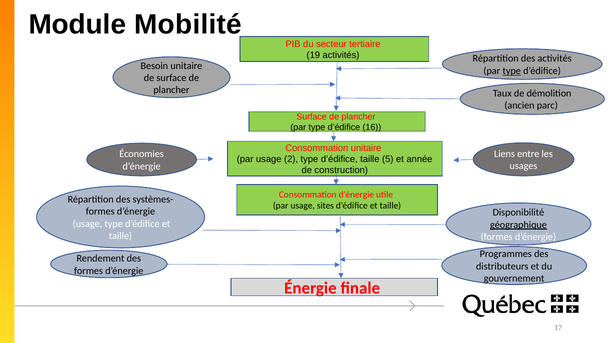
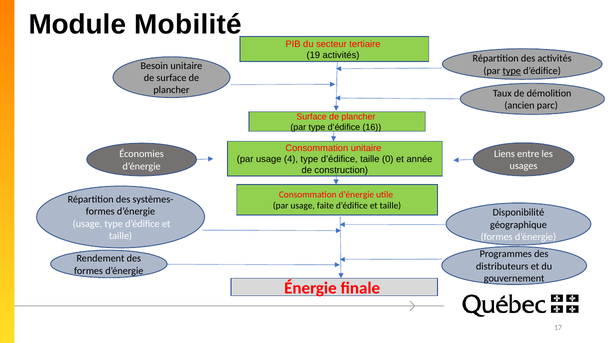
2: 2 -> 4
5: 5 -> 0
sites: sites -> faite
géographique underline: present -> none
